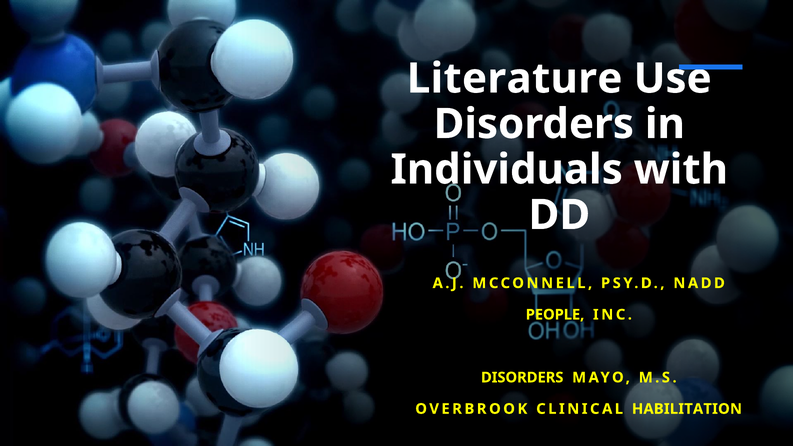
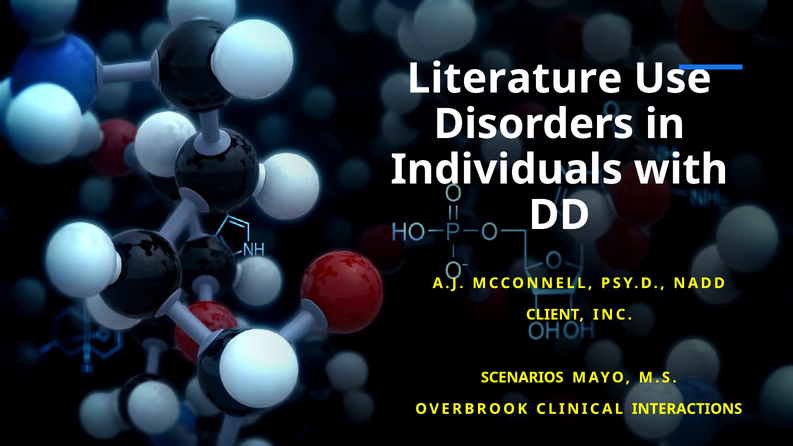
PEOPLE: PEOPLE -> CLIENT
DISORDERS at (522, 378): DISORDERS -> SCENARIOS
HABILITATION: HABILITATION -> INTERACTIONS
